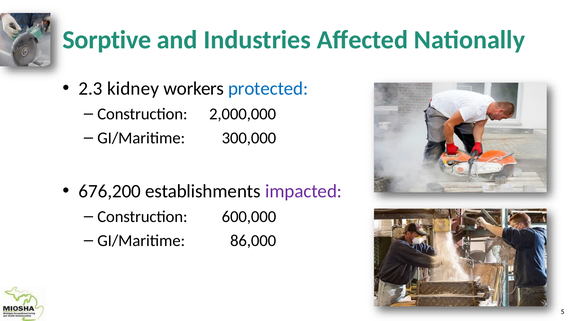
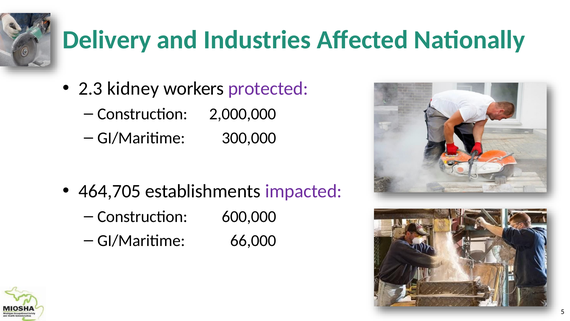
Sorptive: Sorptive -> Delivery
protected colour: blue -> purple
676,200: 676,200 -> 464,705
86,000: 86,000 -> 66,000
